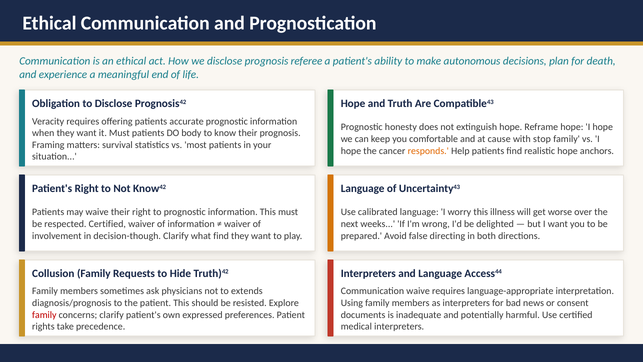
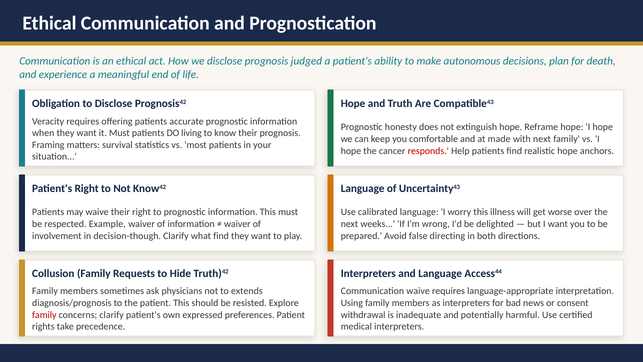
referee: referee -> judged
body: body -> living
cause: cause -> made
with stop: stop -> next
responds colour: orange -> red
respected Certified: Certified -> Example
documents: documents -> withdrawal
